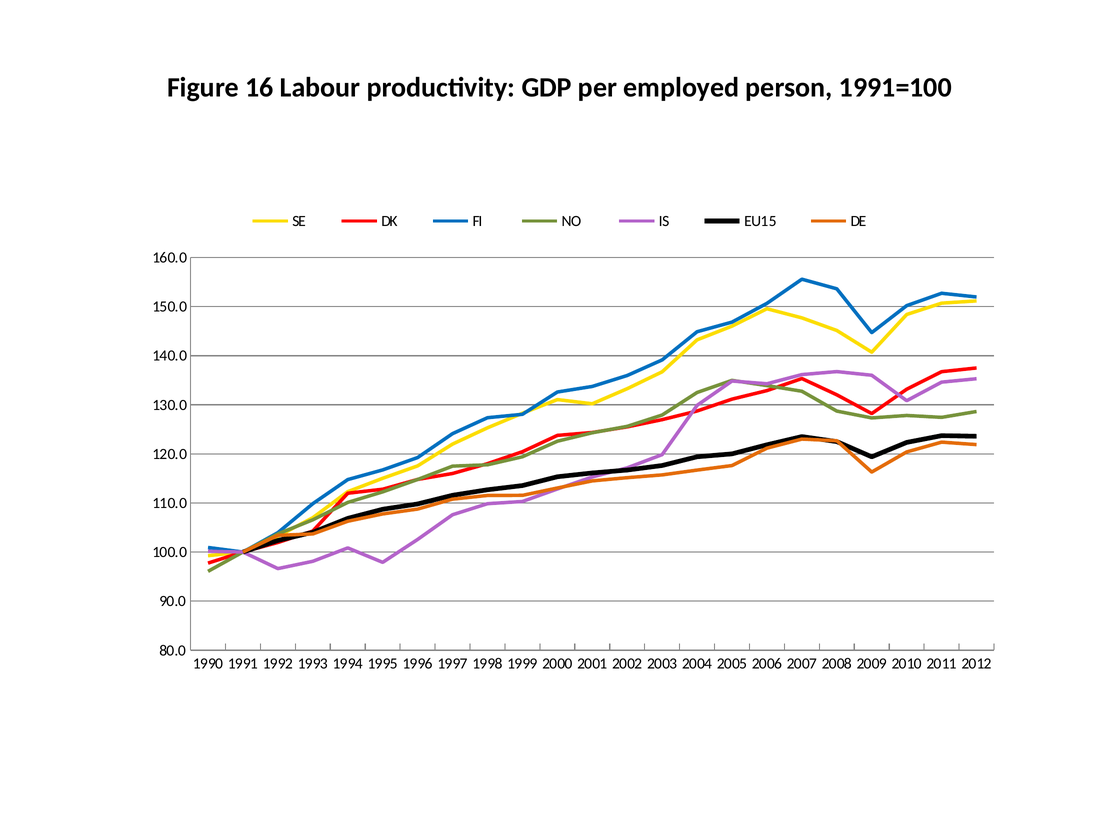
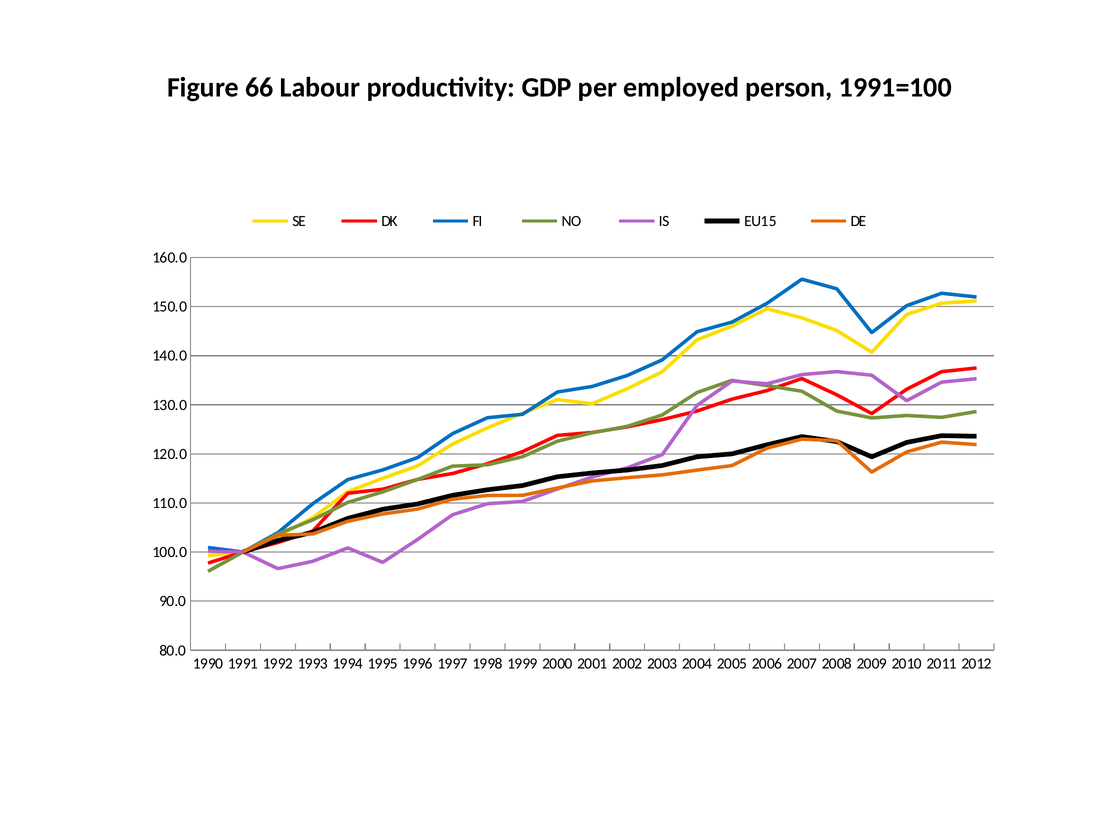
16: 16 -> 66
